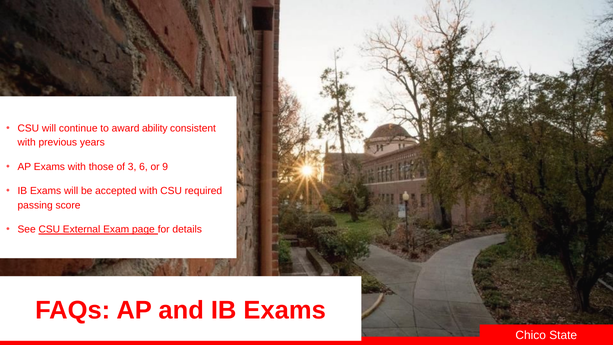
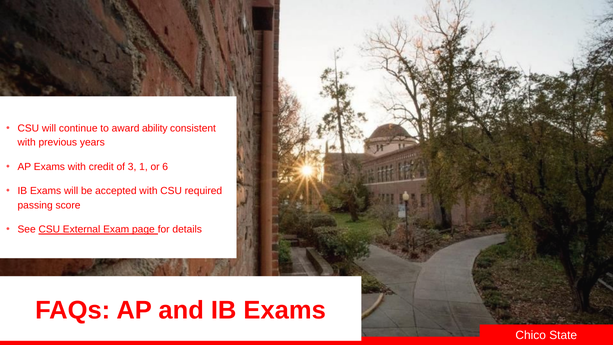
those: those -> credit
6: 6 -> 1
9: 9 -> 6
